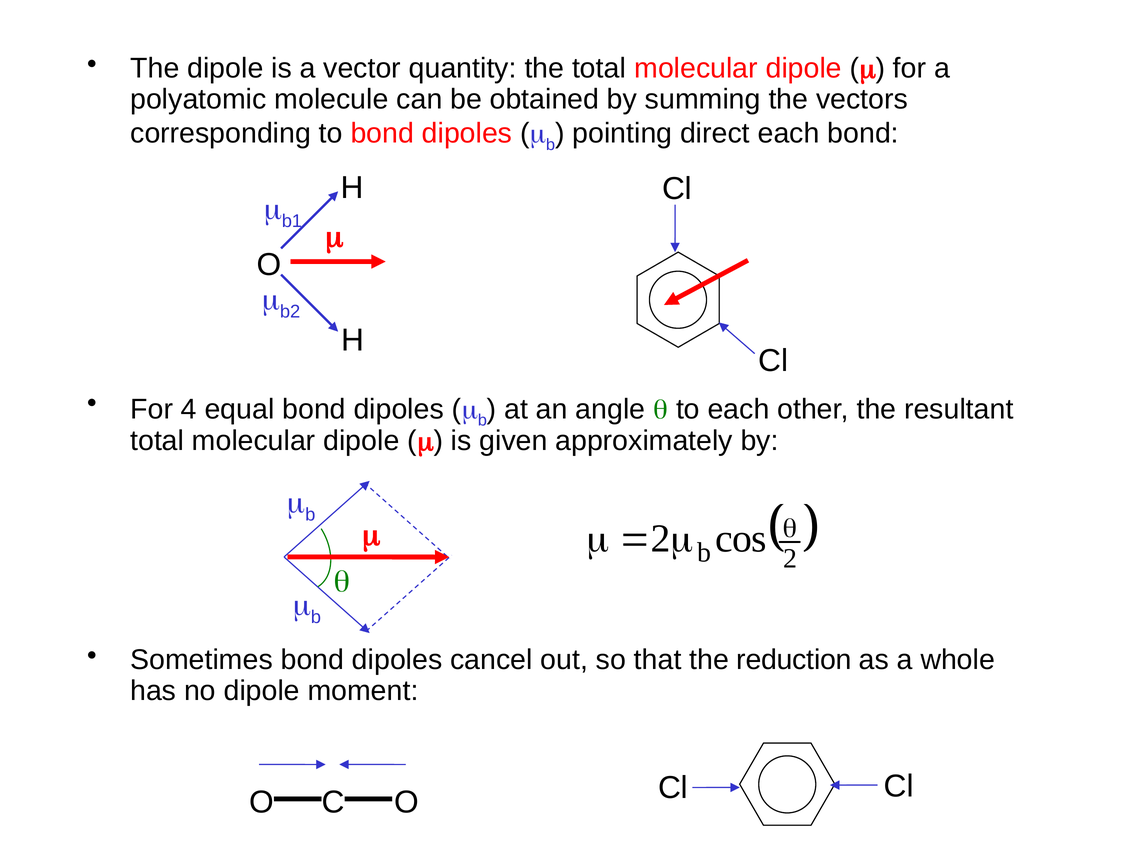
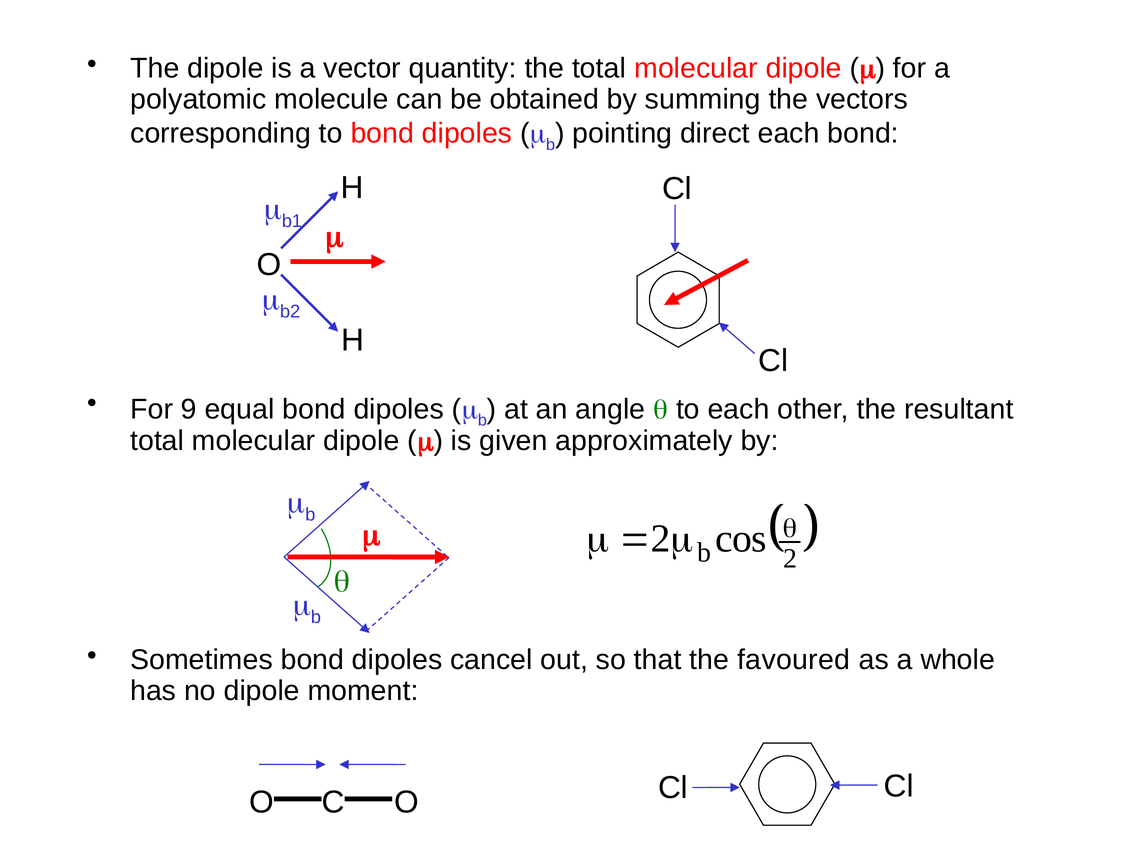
4: 4 -> 9
reduction: reduction -> favoured
